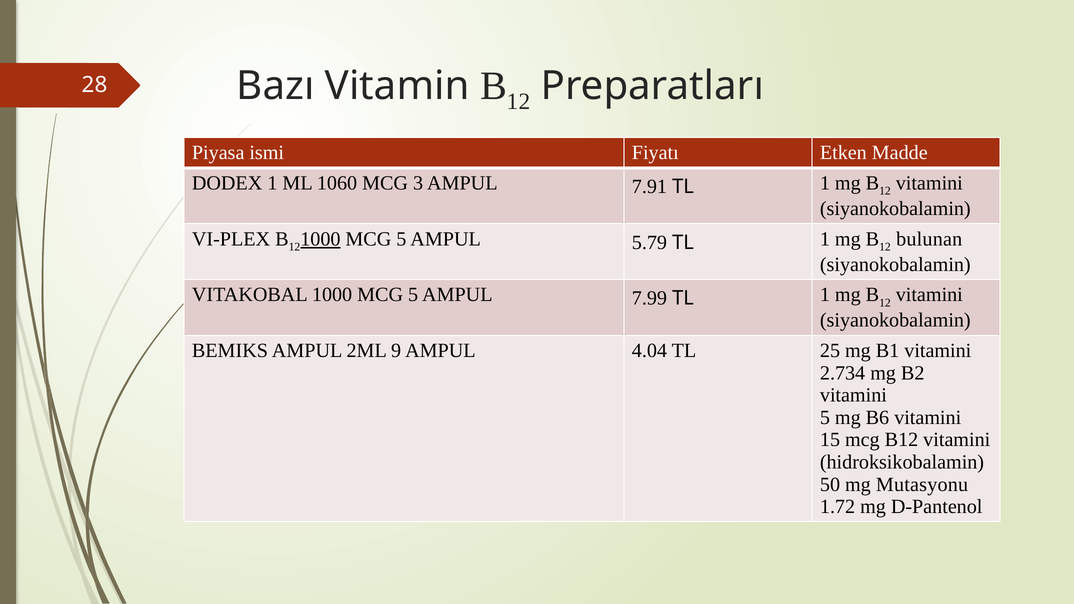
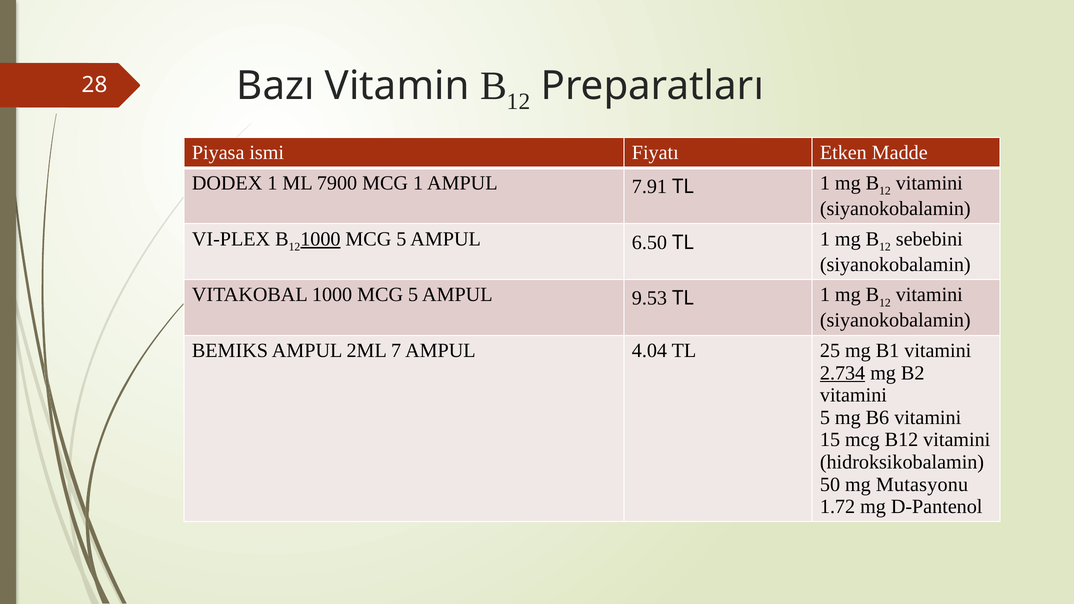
1060: 1060 -> 7900
MCG 3: 3 -> 1
5.79: 5.79 -> 6.50
bulunan: bulunan -> sebebini
7.99: 7.99 -> 9.53
9: 9 -> 7
2.734 underline: none -> present
